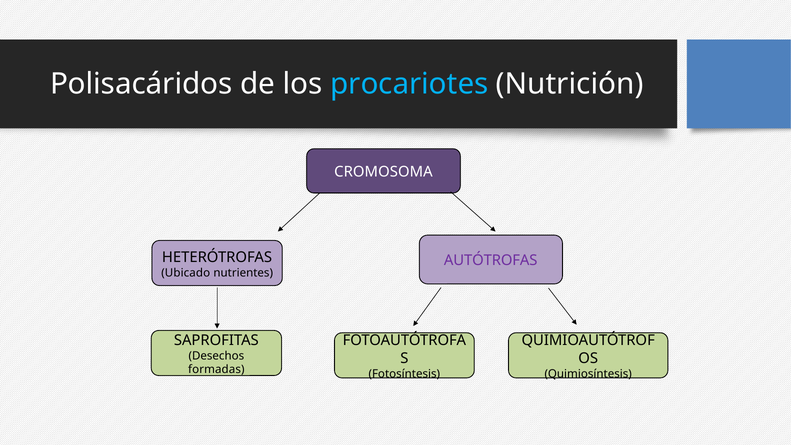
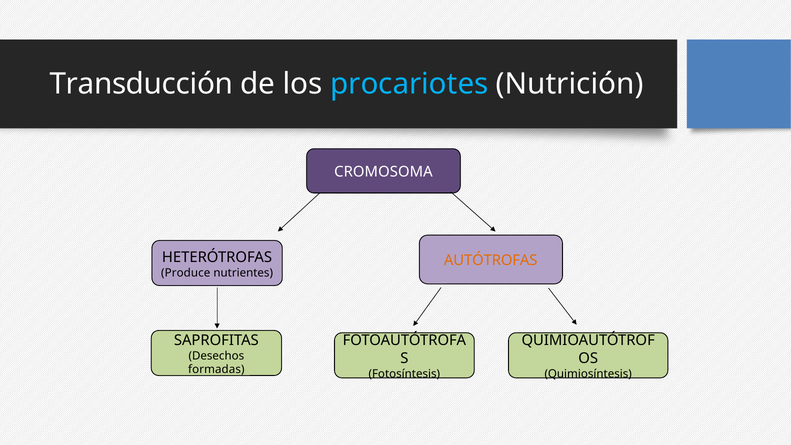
Polisacáridos: Polisacáridos -> Transducción
AUTÓTROFAS colour: purple -> orange
Ubicado: Ubicado -> Produce
